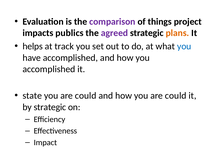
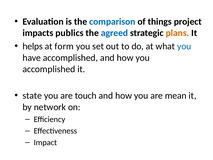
comparison colour: purple -> blue
agreed colour: purple -> blue
track: track -> form
could at (86, 96): could -> touch
how you are could: could -> mean
by strategic: strategic -> network
